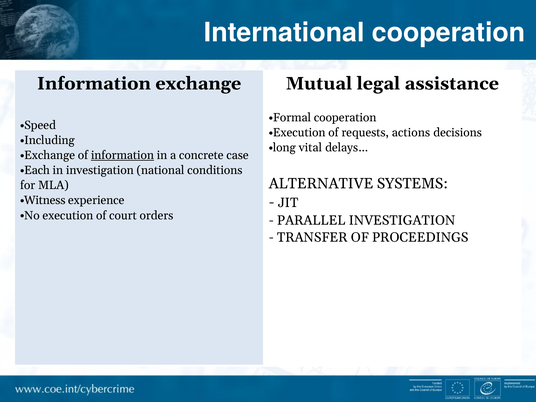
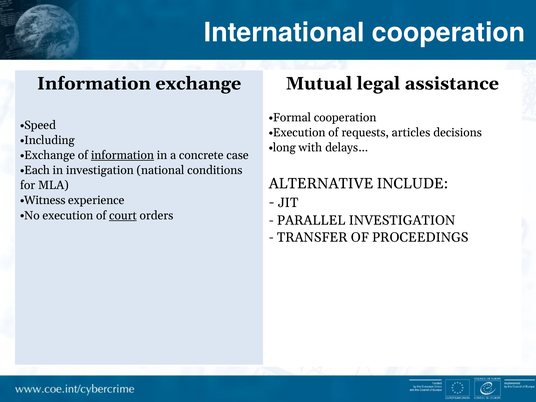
actions: actions -> articles
vital: vital -> with
SYSTEMS: SYSTEMS -> INCLUDE
court underline: none -> present
